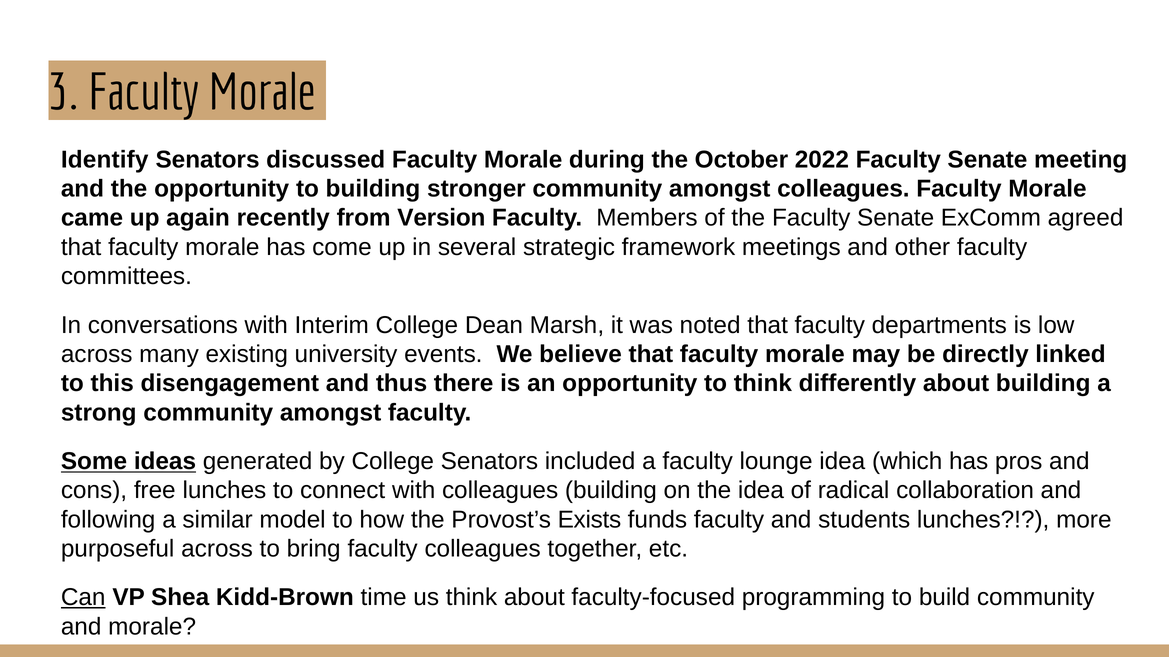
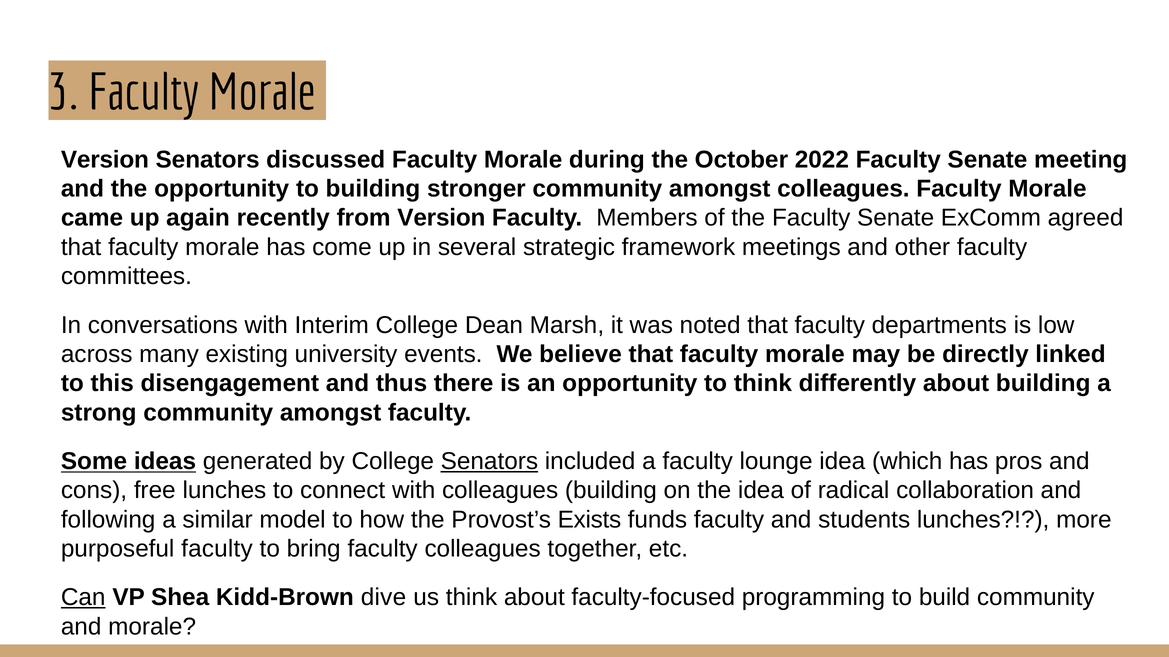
Identify at (105, 160): Identify -> Version
Senators at (489, 462) underline: none -> present
purposeful across: across -> faculty
time: time -> dive
